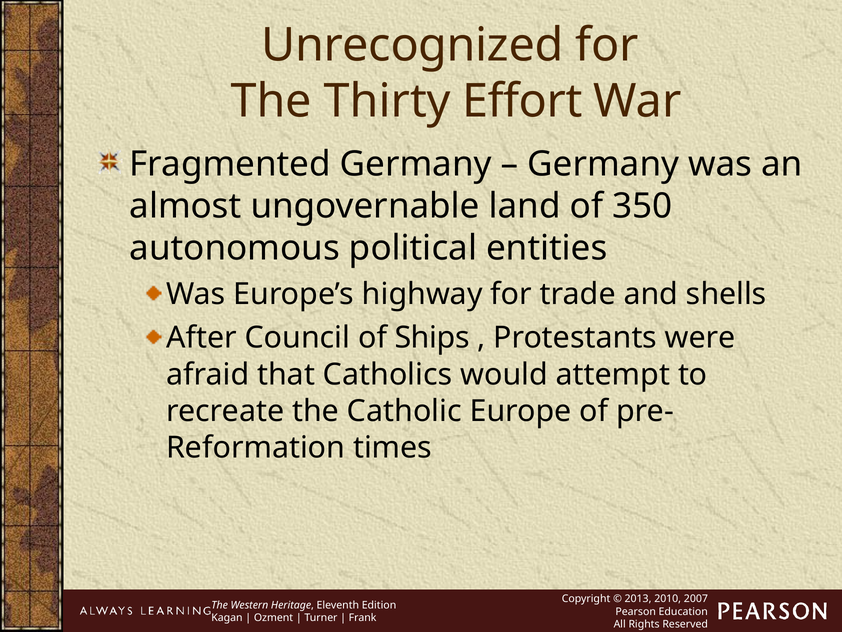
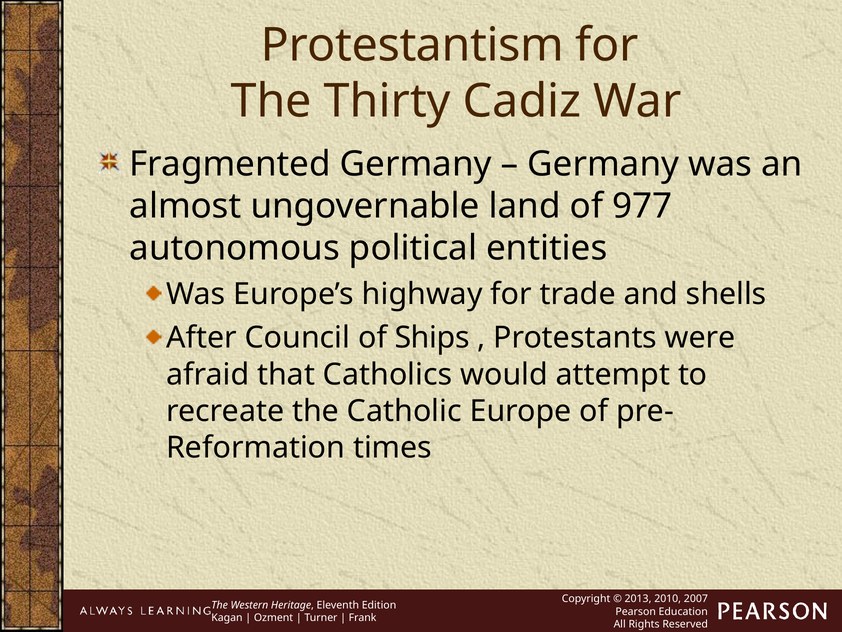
Unrecognized: Unrecognized -> Protestantism
Effort: Effort -> Cadiz
350: 350 -> 977
